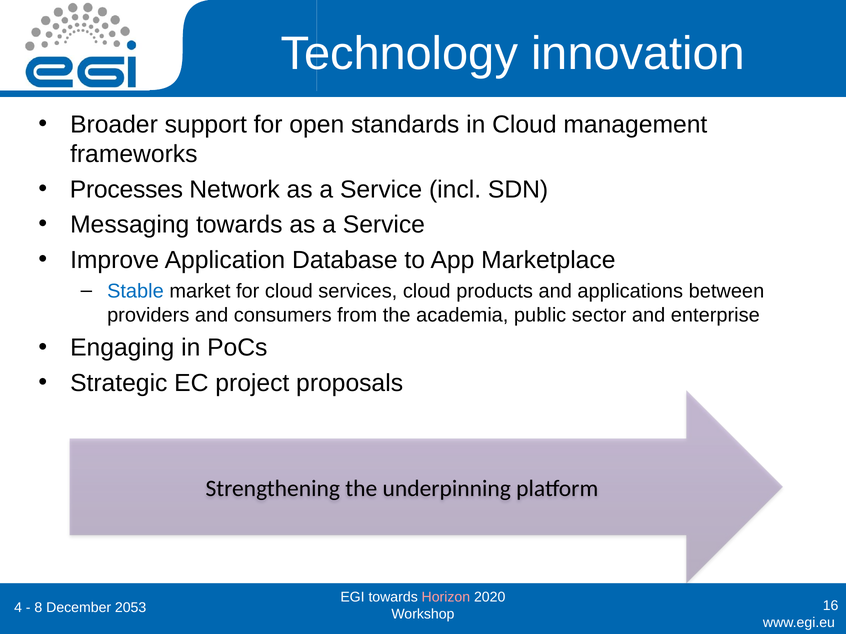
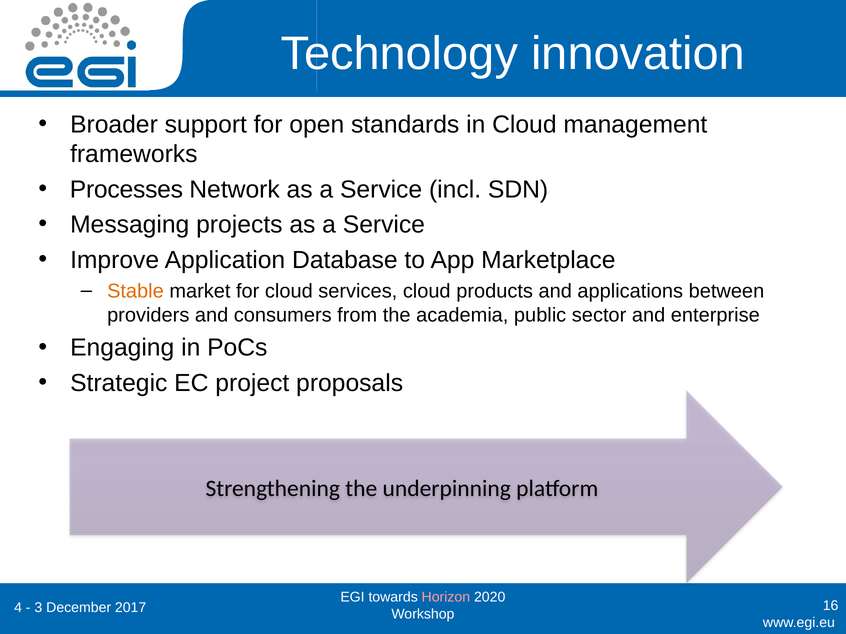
Messaging towards: towards -> projects
Stable colour: blue -> orange
8: 8 -> 3
2053: 2053 -> 2017
